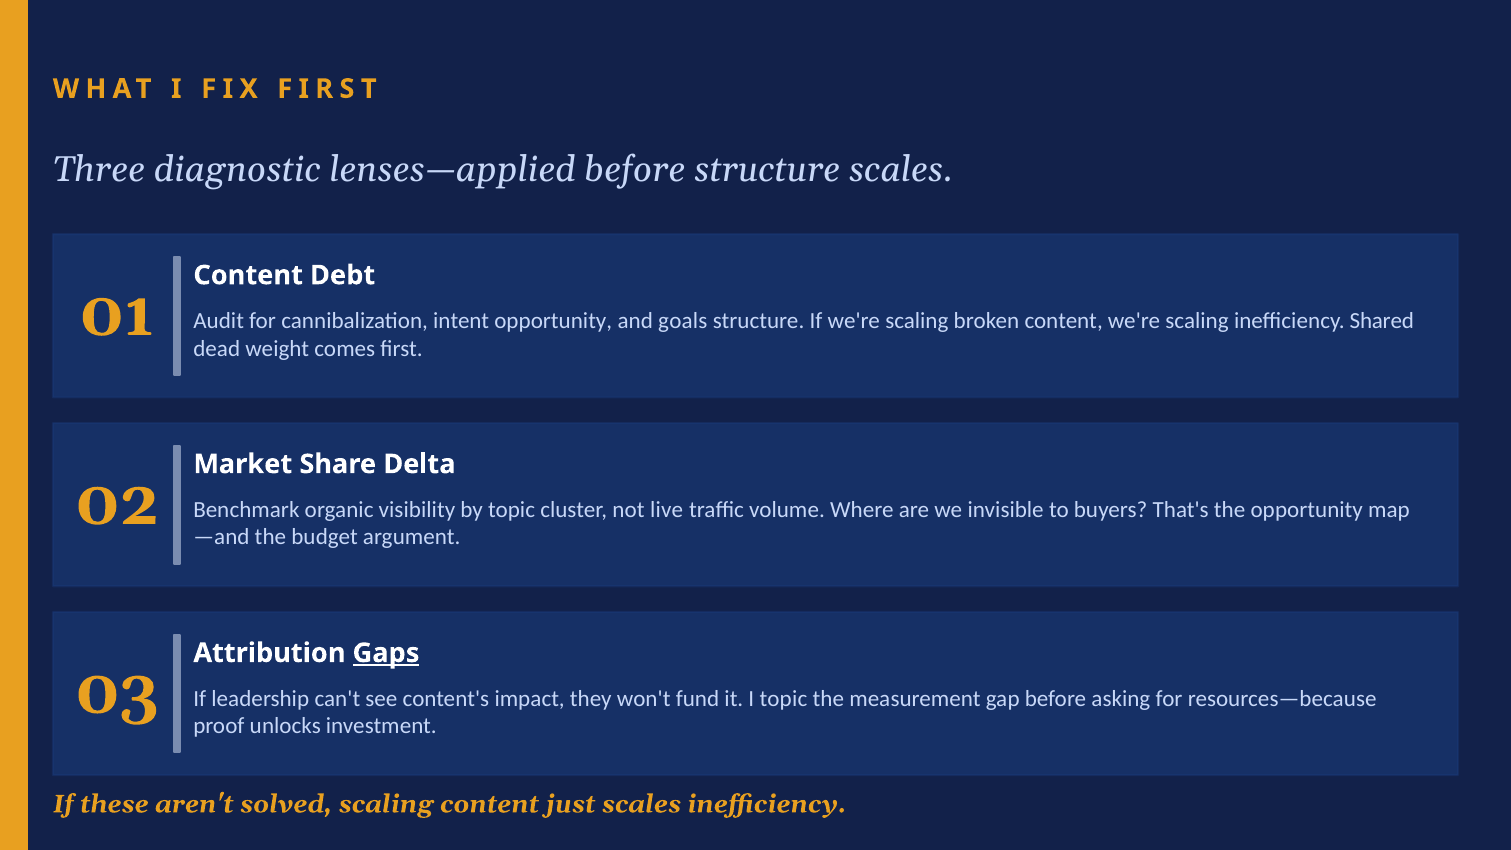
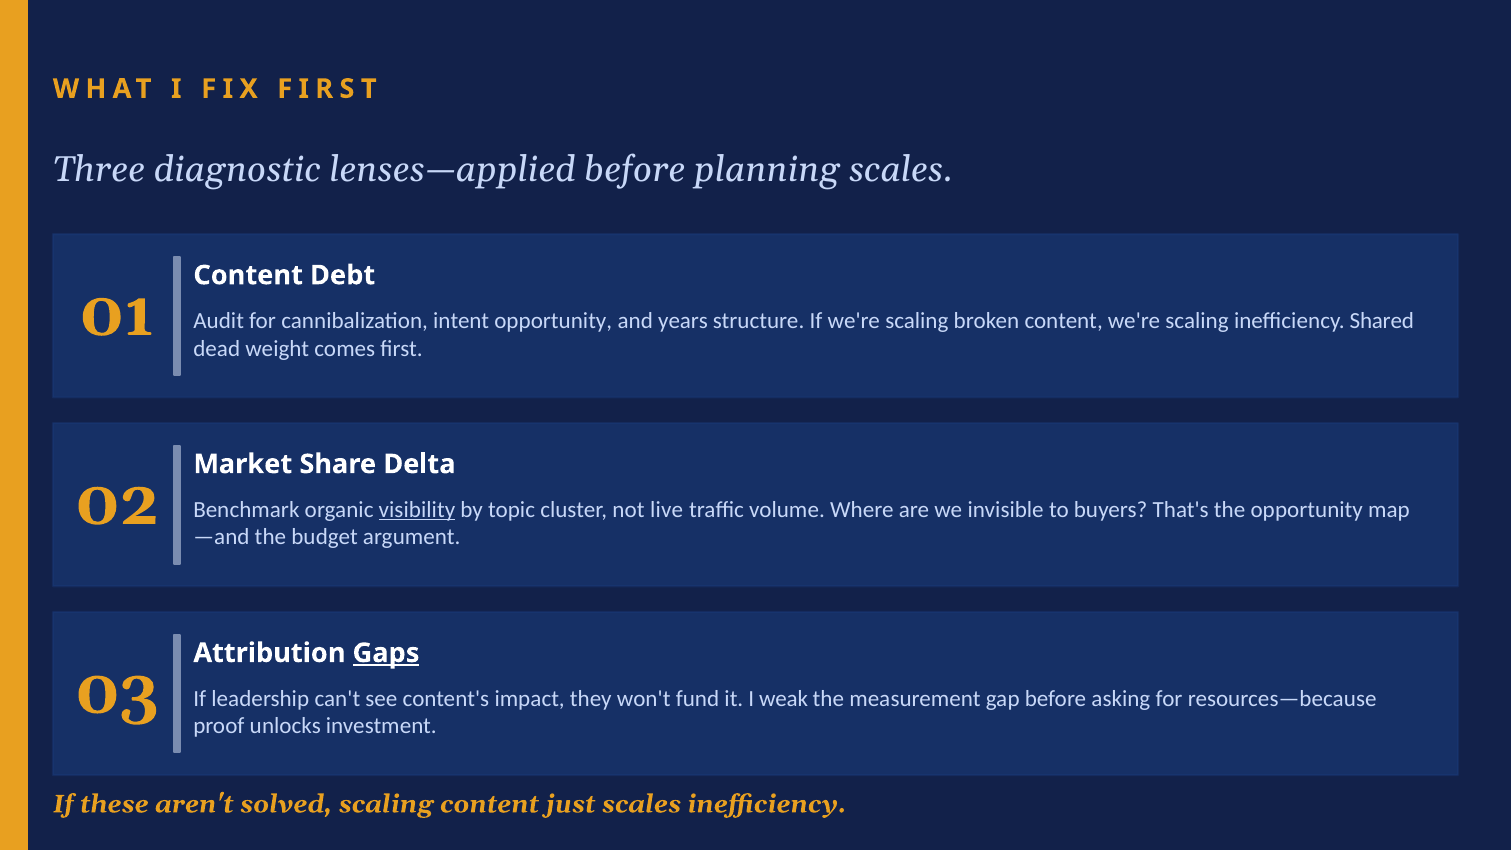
before structure: structure -> planning
goals: goals -> years
visibility underline: none -> present
I topic: topic -> weak
